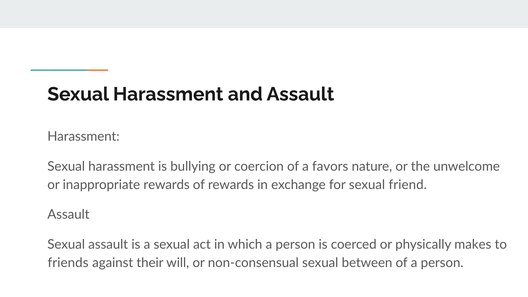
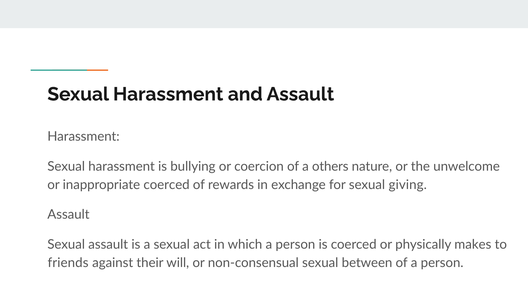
favors: favors -> others
inappropriate rewards: rewards -> coerced
friend: friend -> giving
